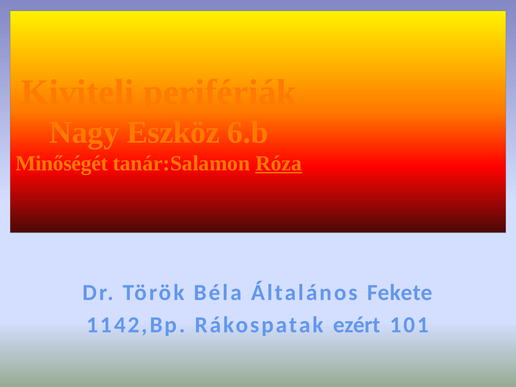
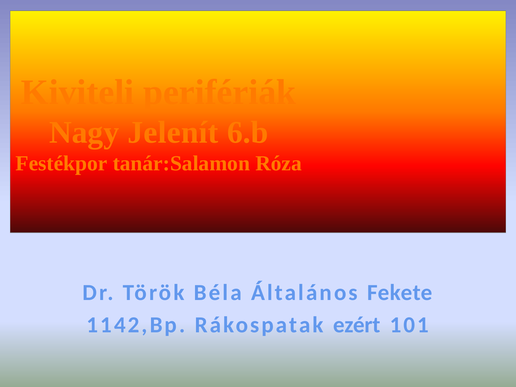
Eszköz: Eszköz -> Jelenít
Minőségét: Minőségét -> Festékpor
Róza underline: present -> none
